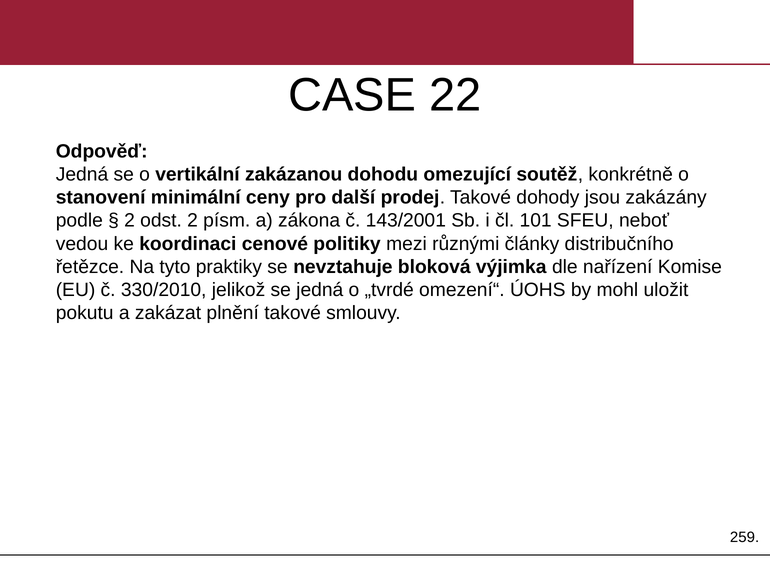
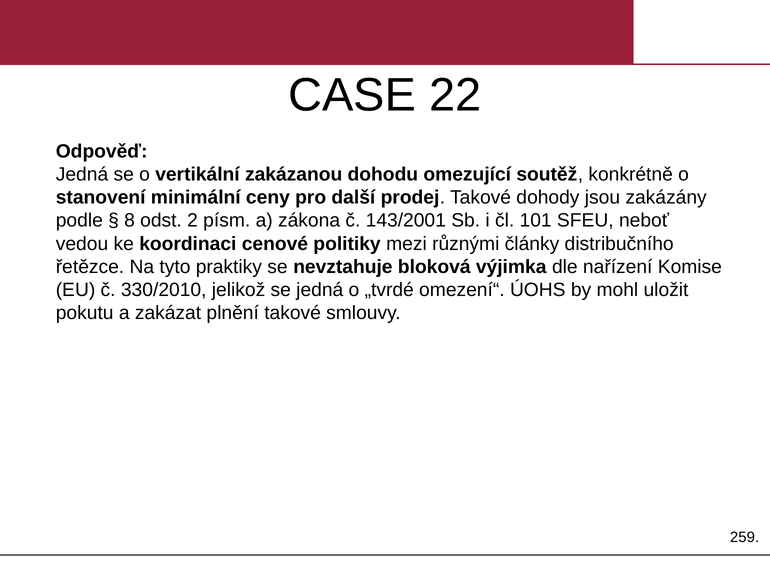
2 at (130, 221): 2 -> 8
